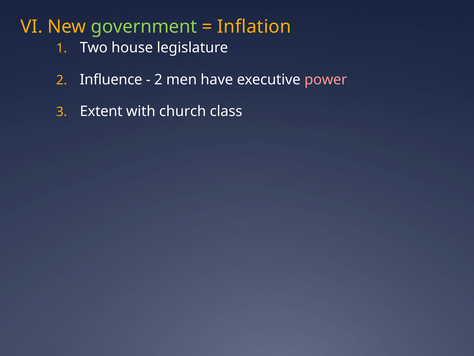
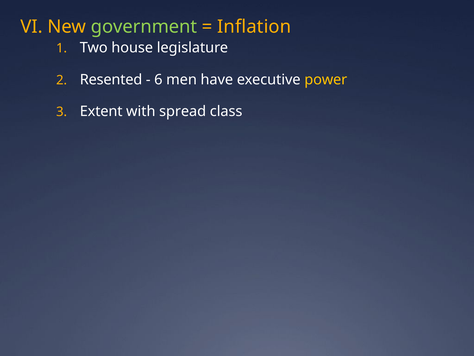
Influence: Influence -> Resented
2 at (158, 79): 2 -> 6
power colour: pink -> yellow
church: church -> spread
